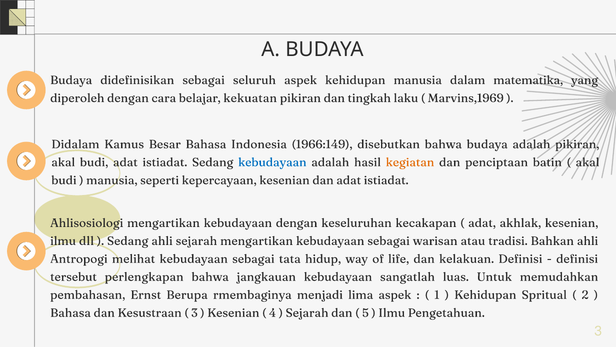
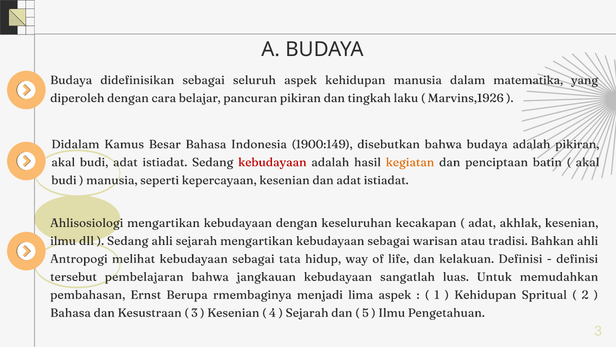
kekuatan: kekuatan -> pancuran
Marvins,1969: Marvins,1969 -> Marvins,1926
1966:149: 1966:149 -> 1900:149
kebudayaan at (272, 162) colour: blue -> red
perlengkapan: perlengkapan -> pembelajaran
